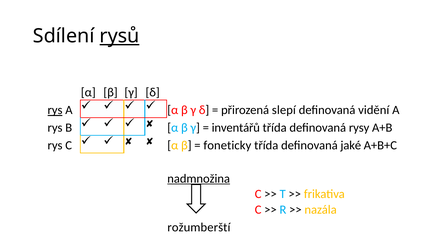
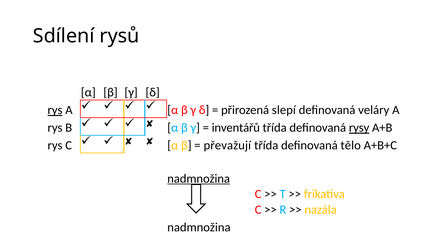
rysů underline: present -> none
vidění: vidění -> veláry
rysy underline: none -> present
foneticky: foneticky -> převažují
jaké: jaké -> tělo
rožumberští at (199, 228): rožumberští -> nadmnožina
